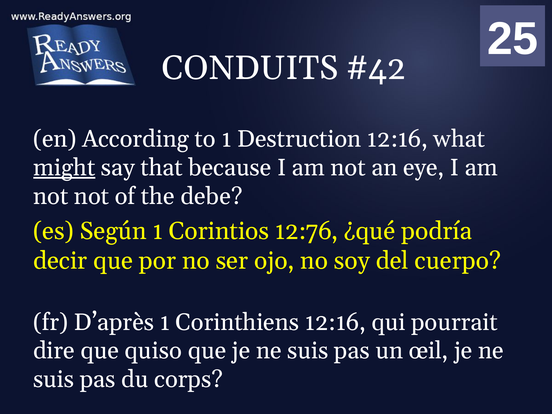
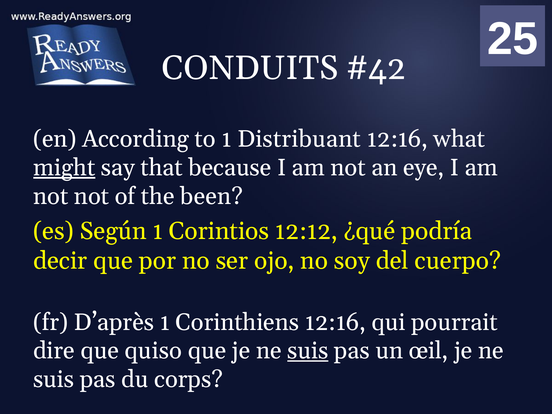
Destruction: Destruction -> Distribuant
debe: debe -> been
12:76: 12:76 -> 12:12
suis at (308, 351) underline: none -> present
